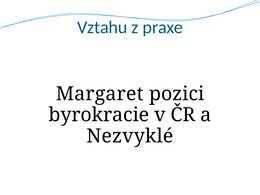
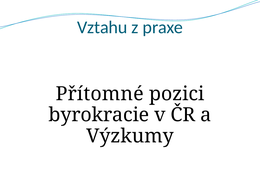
Margaret: Margaret -> Přítomné
Nezvyklé: Nezvyklé -> Výzkumy
